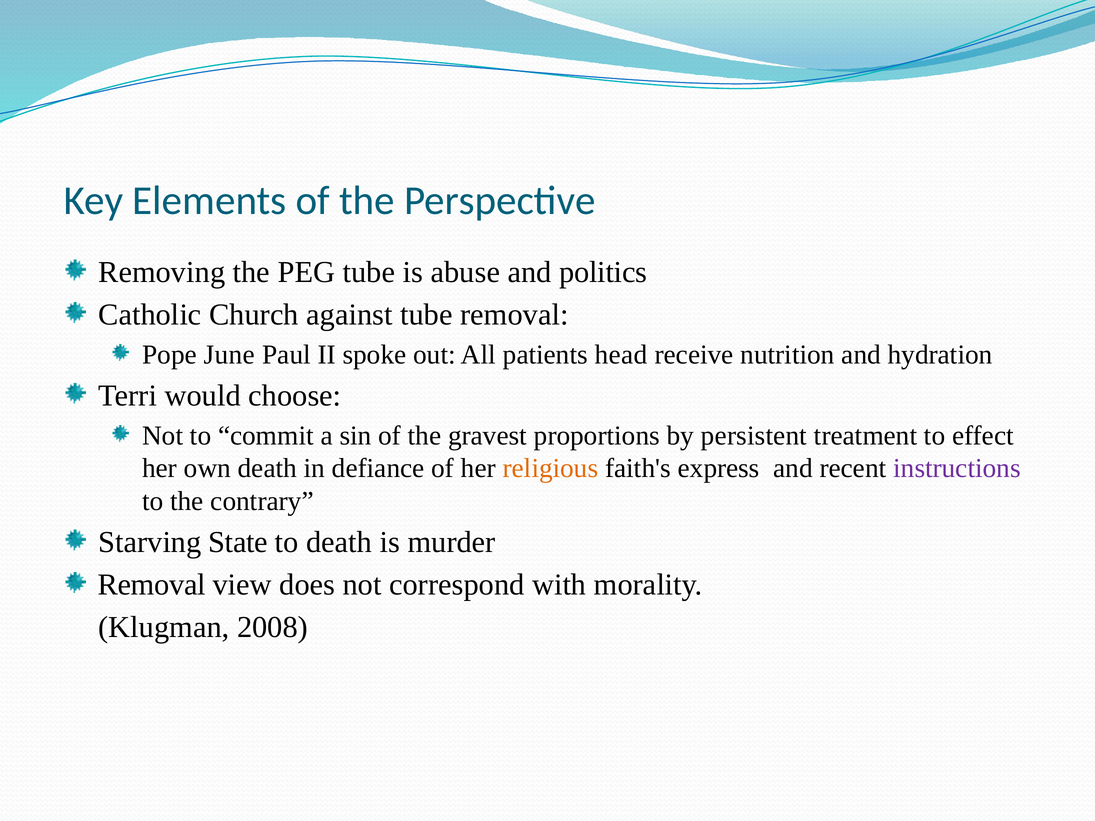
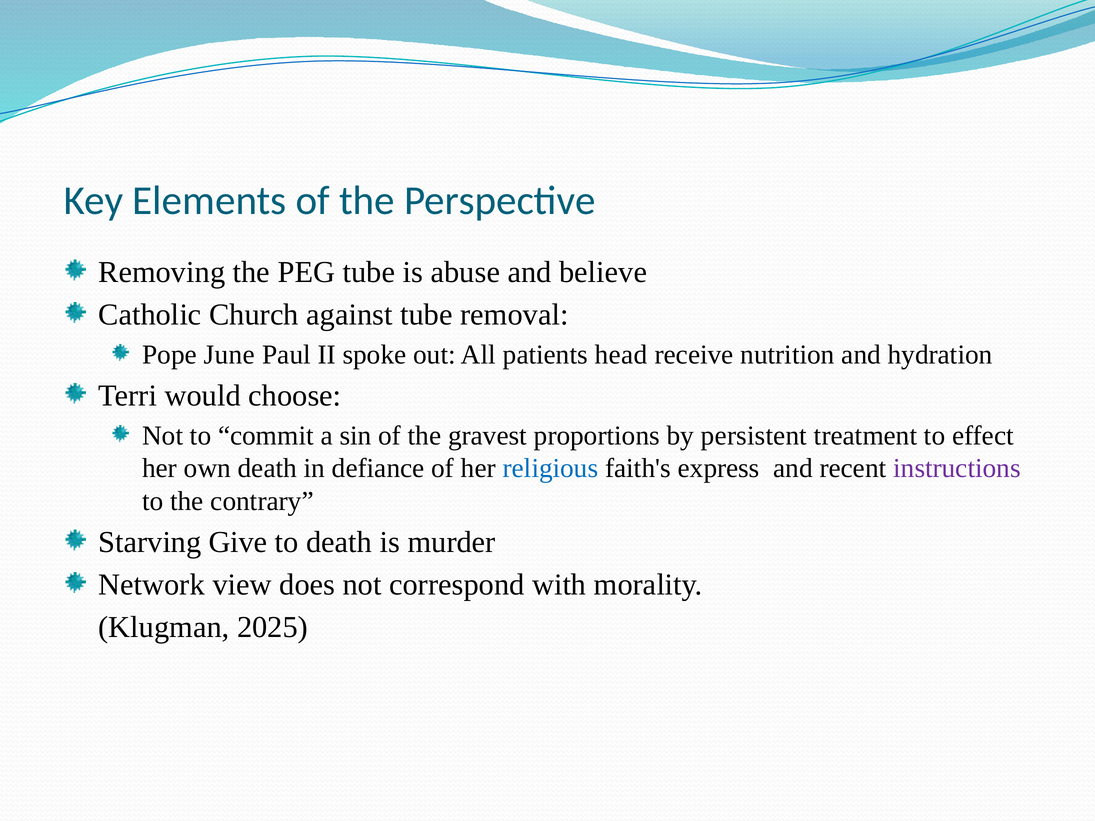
politics: politics -> believe
religious colour: orange -> blue
State: State -> Give
Removal at (152, 585): Removal -> Network
2008: 2008 -> 2025
